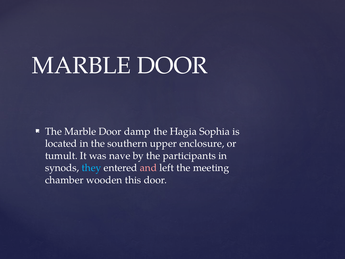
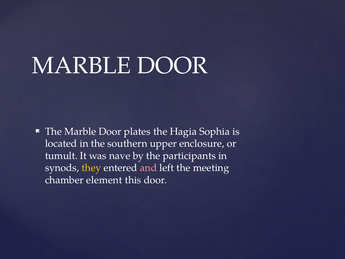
damp: damp -> plates
they colour: light blue -> yellow
wooden: wooden -> element
